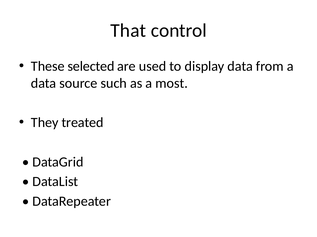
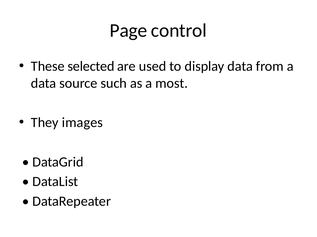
That: That -> Page
treated: treated -> images
